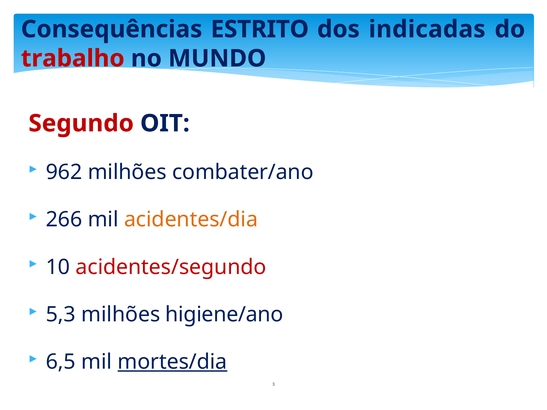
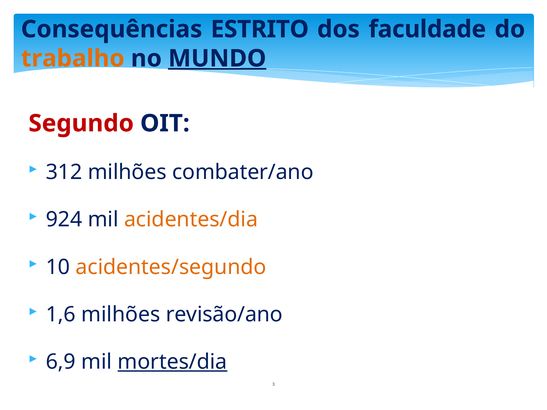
indicadas: indicadas -> faculdade
trabalho colour: red -> orange
MUNDO underline: none -> present
962: 962 -> 312
266: 266 -> 924
acidentes/segundo colour: red -> orange
5,3: 5,3 -> 1,6
higiene/ano: higiene/ano -> revisão/ano
6,5: 6,5 -> 6,9
